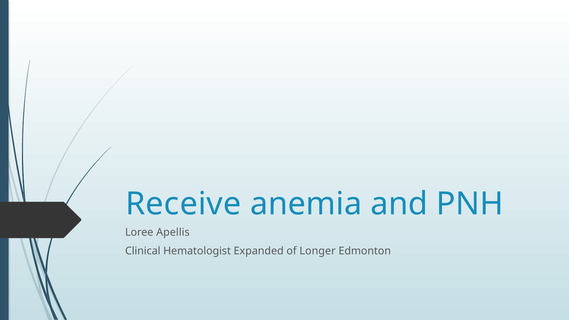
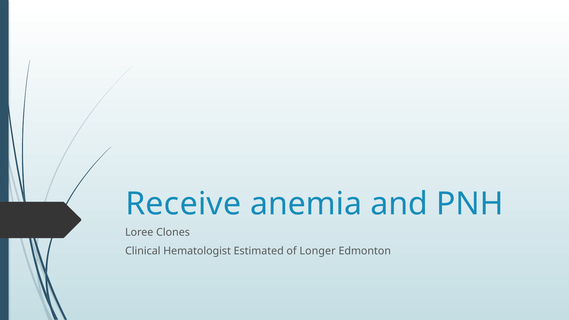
Apellis: Apellis -> Clones
Expanded: Expanded -> Estimated
